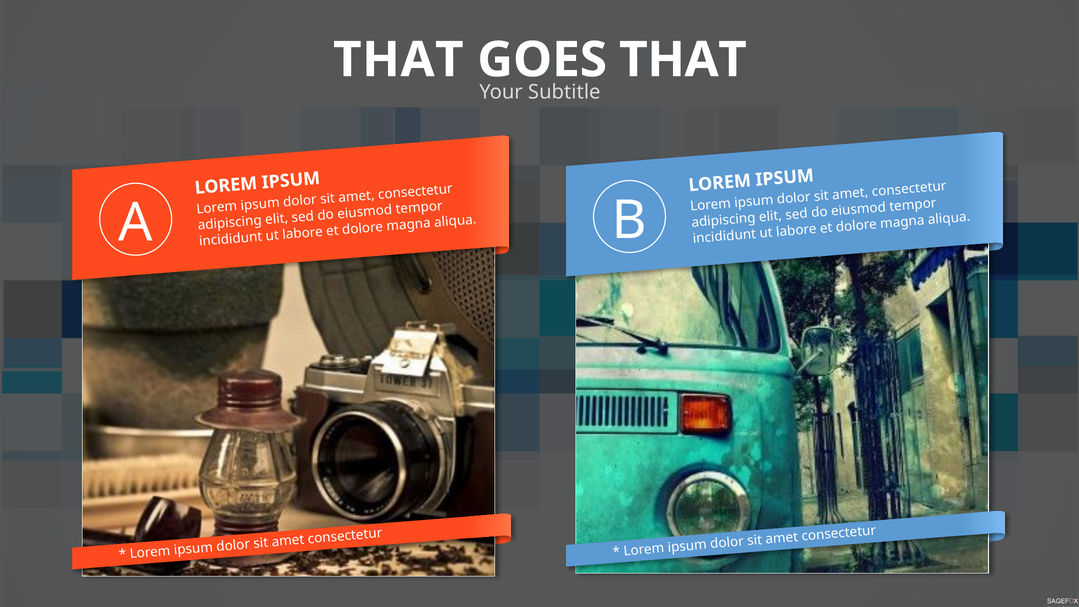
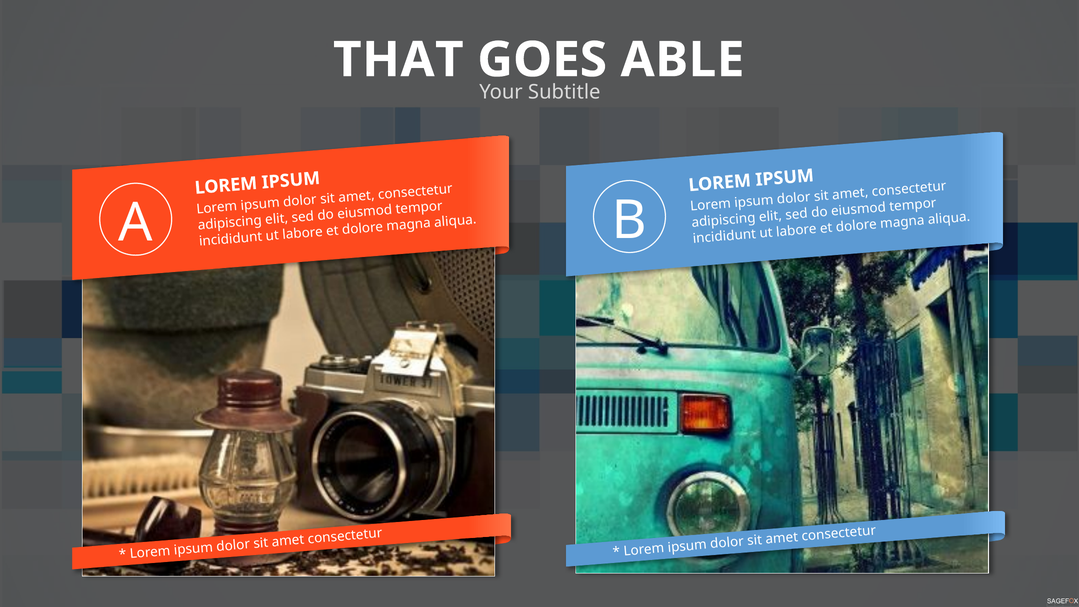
THAT at (683, 60): THAT -> ABLE
